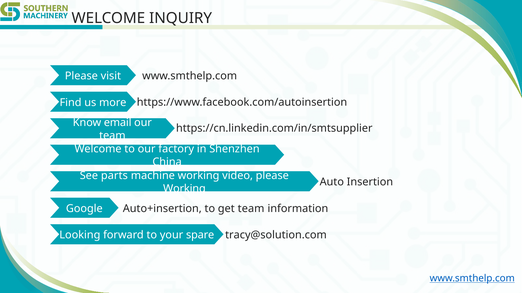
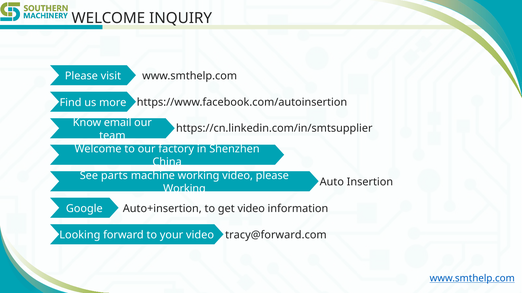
get team: team -> video
tracy@solution.com: tracy@solution.com -> tracy@forward.com
your spare: spare -> video
